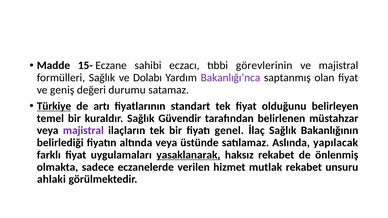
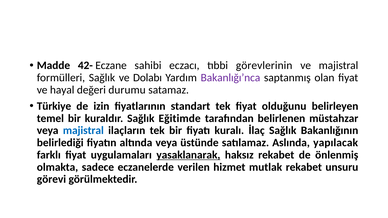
15-: 15- -> 42-
geniş: geniş -> hayal
Türkiye underline: present -> none
artı: artı -> izin
Güvendir: Güvendir -> Eğitimde
majistral at (83, 131) colour: purple -> blue
genel: genel -> kuralı
ahlaki: ahlaki -> görevi
